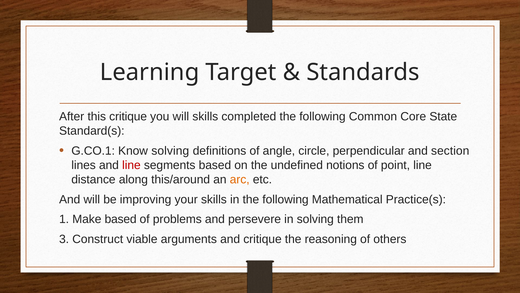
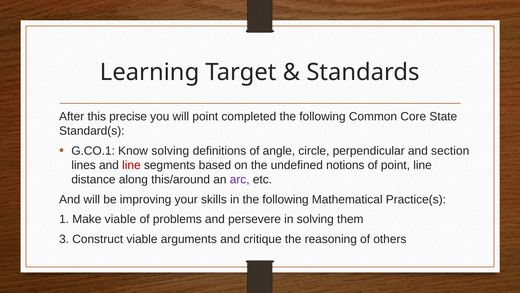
this critique: critique -> precise
will skills: skills -> point
arc colour: orange -> purple
Make based: based -> viable
